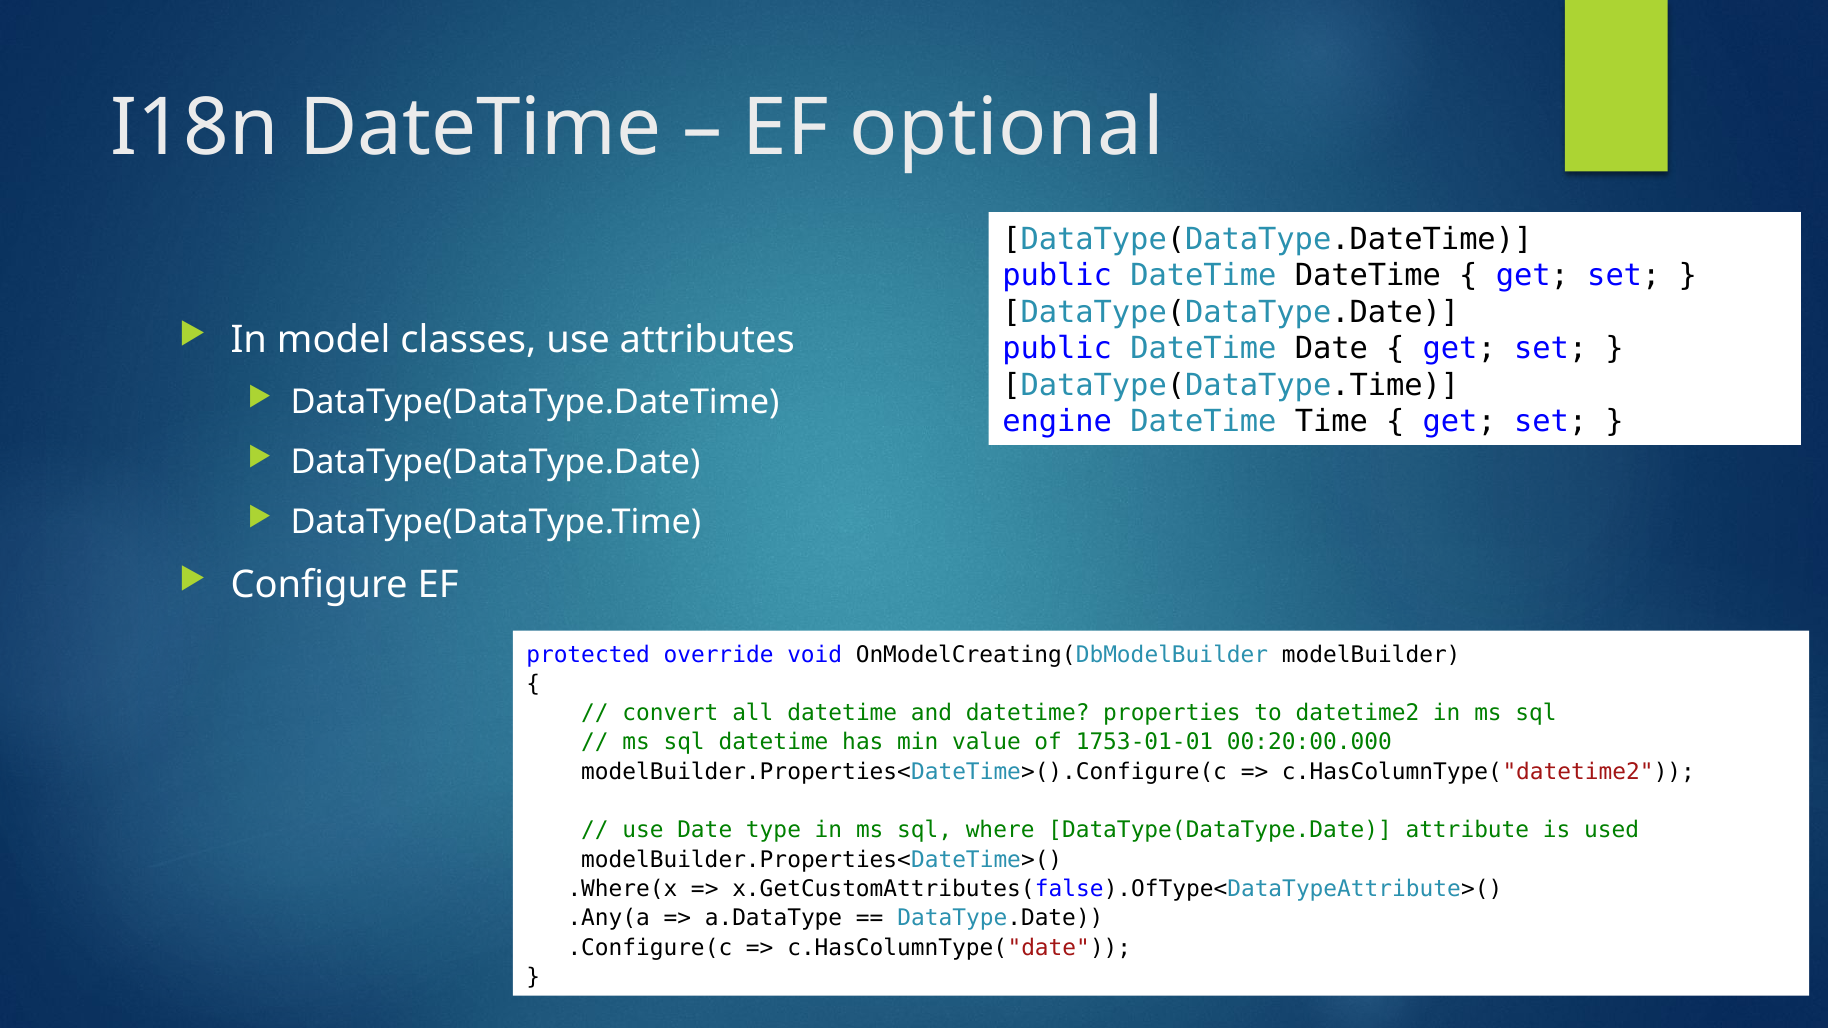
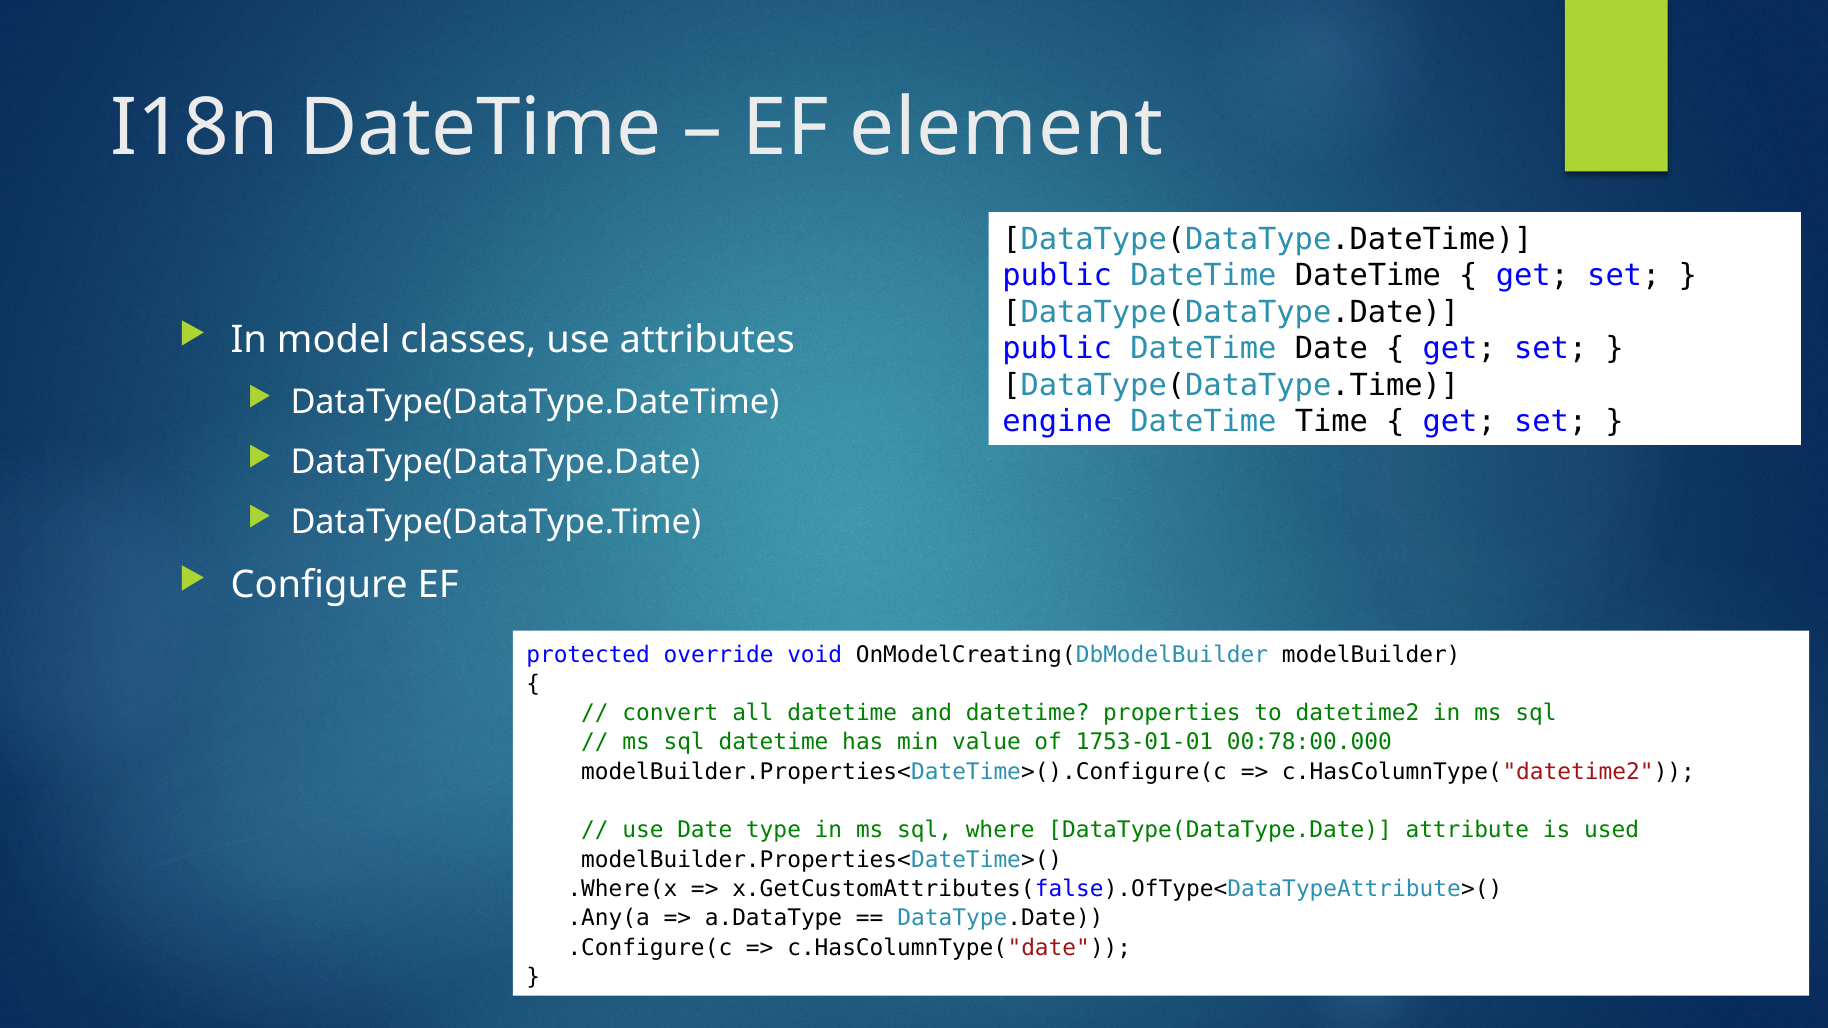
optional: optional -> element
00:20:00.000: 00:20:00.000 -> 00:78:00.000
